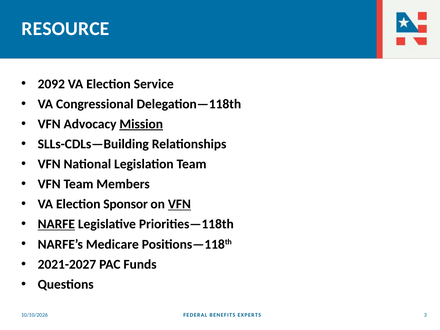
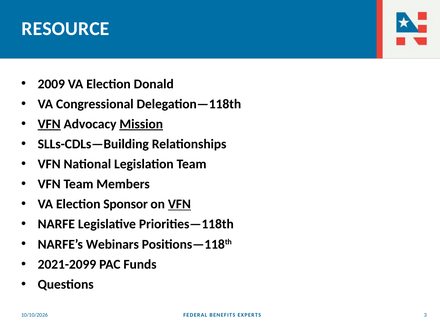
2092: 2092 -> 2009
Service: Service -> Donald
VFN at (49, 124) underline: none -> present
NARFE underline: present -> none
Medicare: Medicare -> Webinars
2021-2027: 2021-2027 -> 2021-2099
